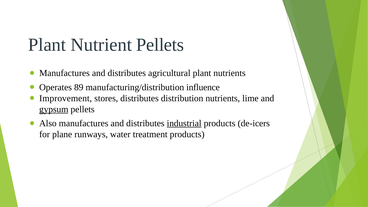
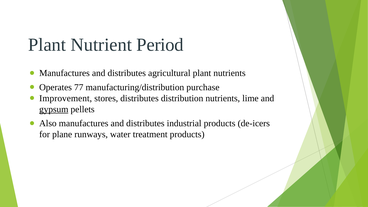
Nutrient Pellets: Pellets -> Period
89: 89 -> 77
influence: influence -> purchase
industrial underline: present -> none
